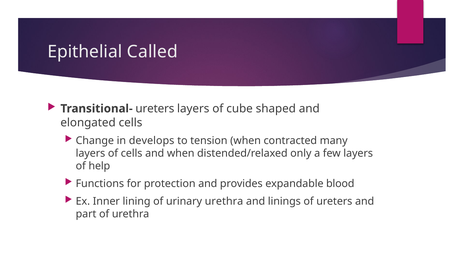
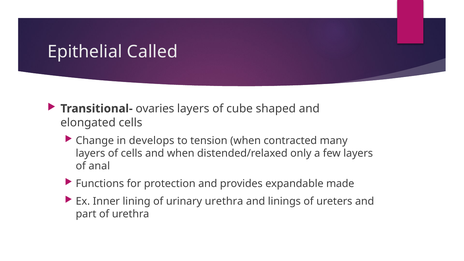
Transitional- ureters: ureters -> ovaries
help: help -> anal
blood: blood -> made
